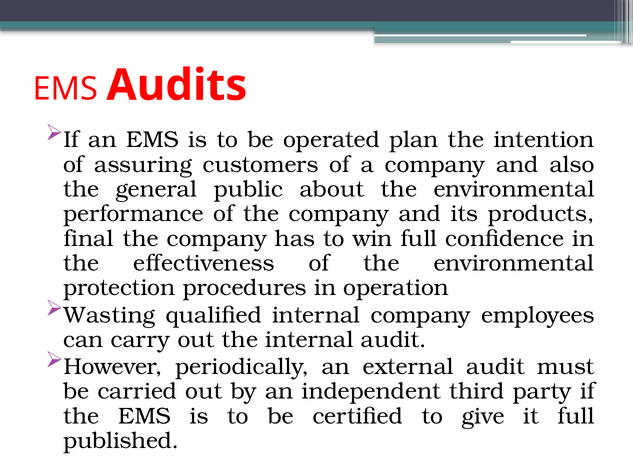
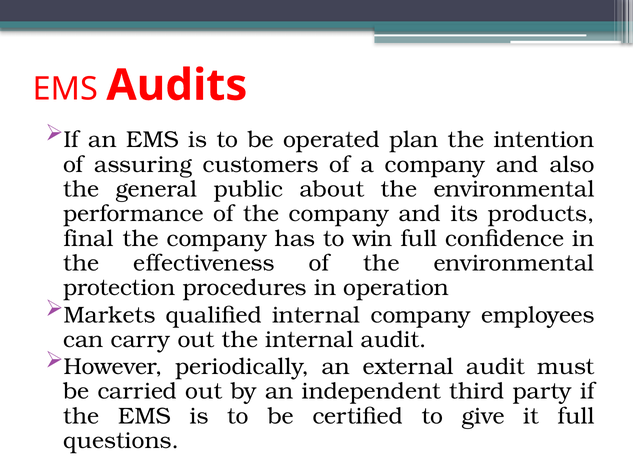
Wasting: Wasting -> Markets
published: published -> questions
